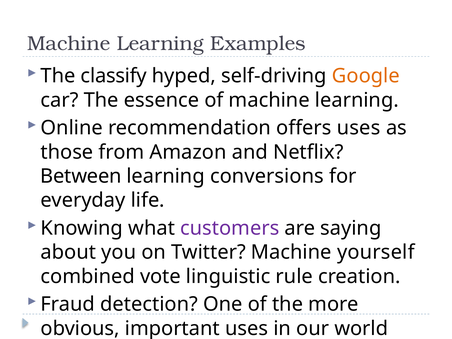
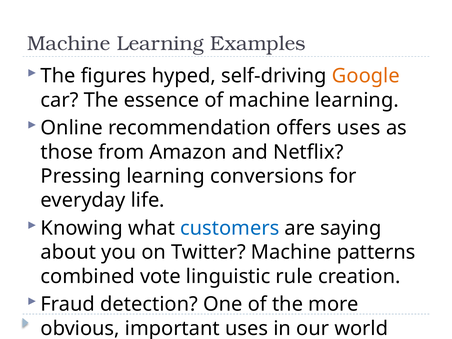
classify: classify -> figures
Between: Between -> Pressing
customers colour: purple -> blue
yourself: yourself -> patterns
